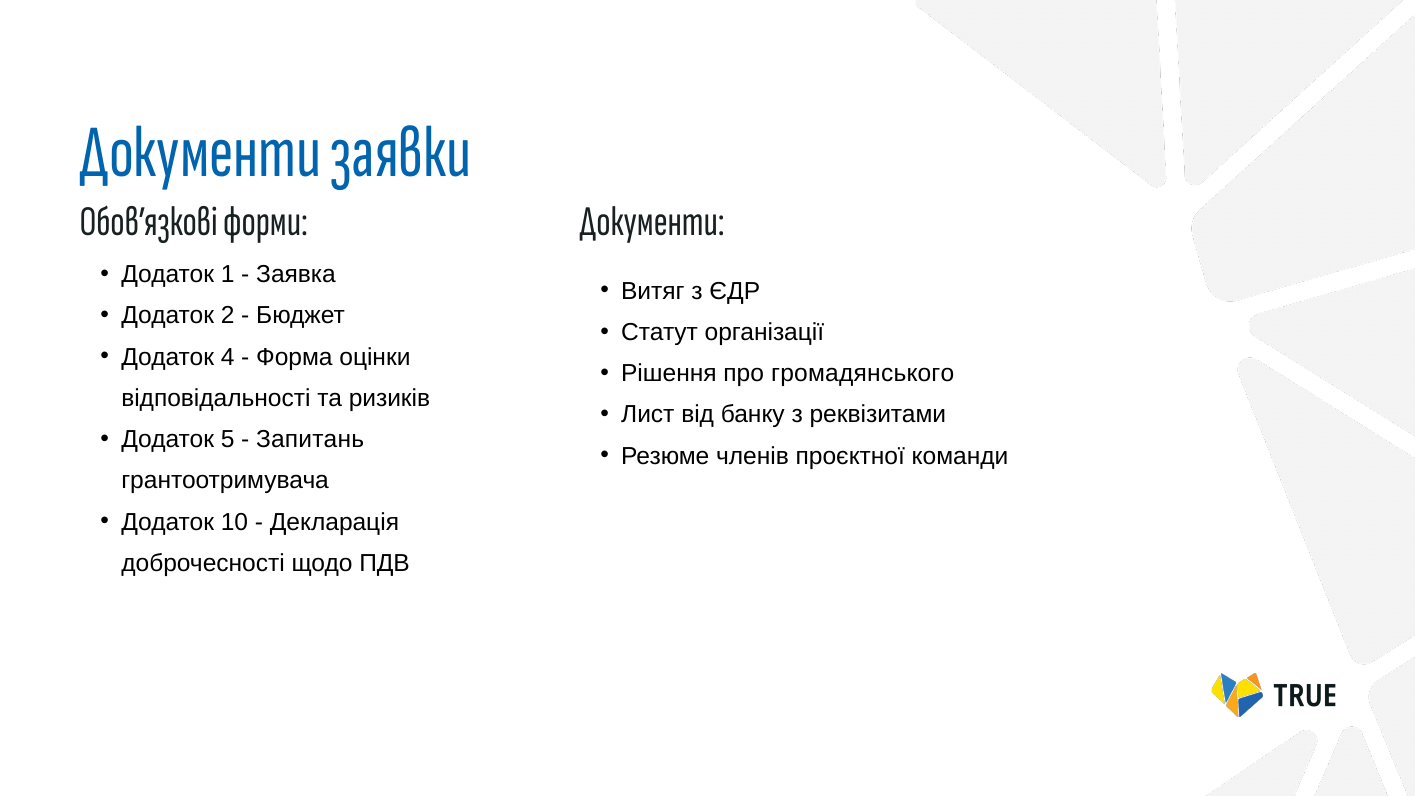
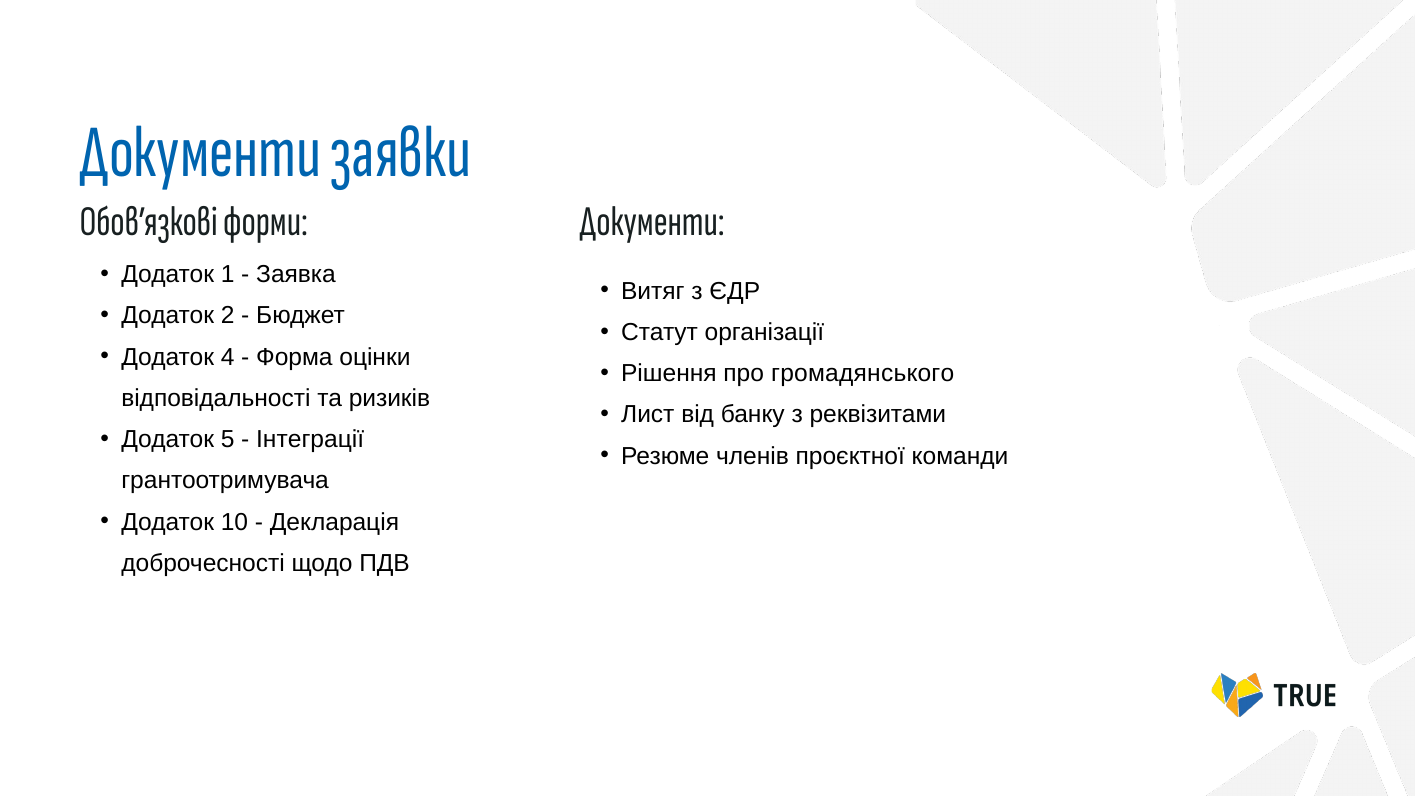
Запитань: Запитань -> Інтеграції
